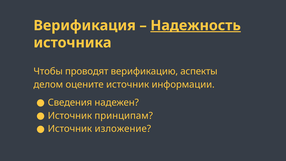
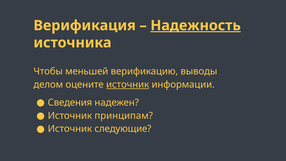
проводят: проводят -> меньшей
аспекты: аспекты -> выводы
источник at (128, 84) underline: none -> present
изложение: изложение -> следующие
